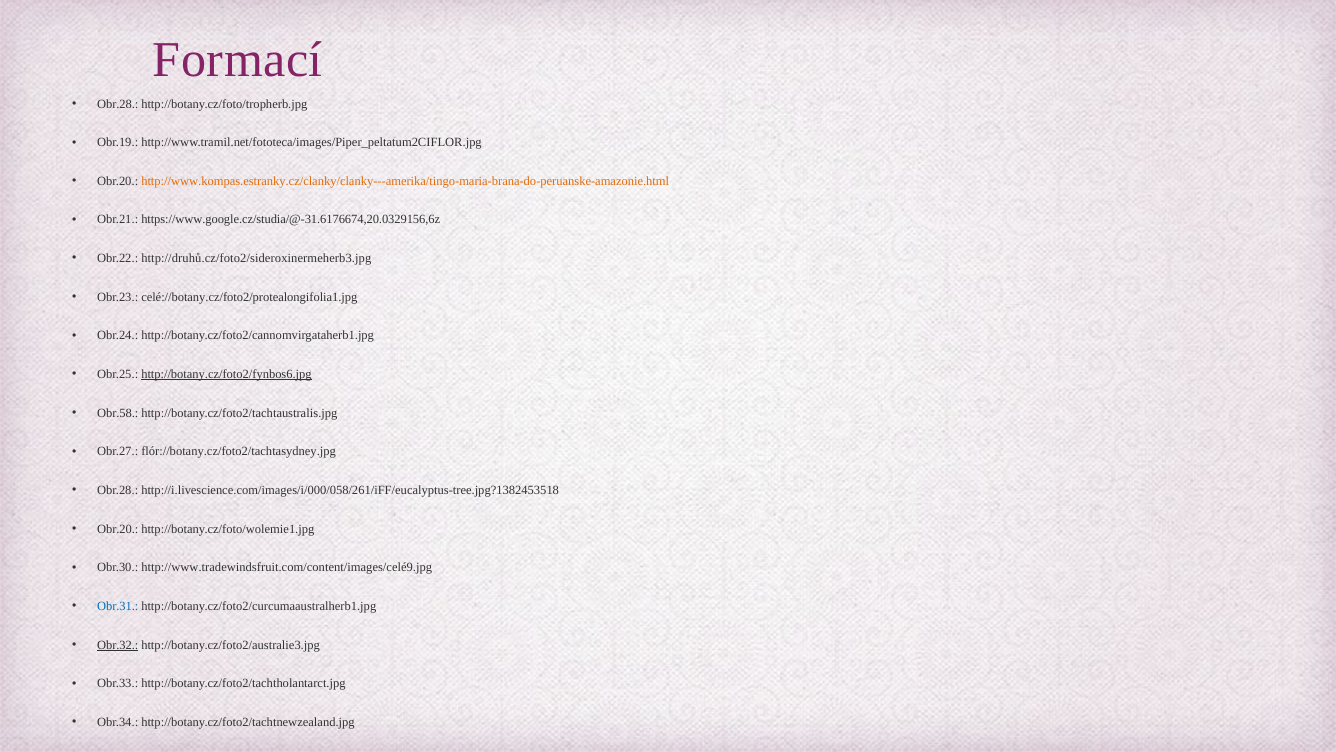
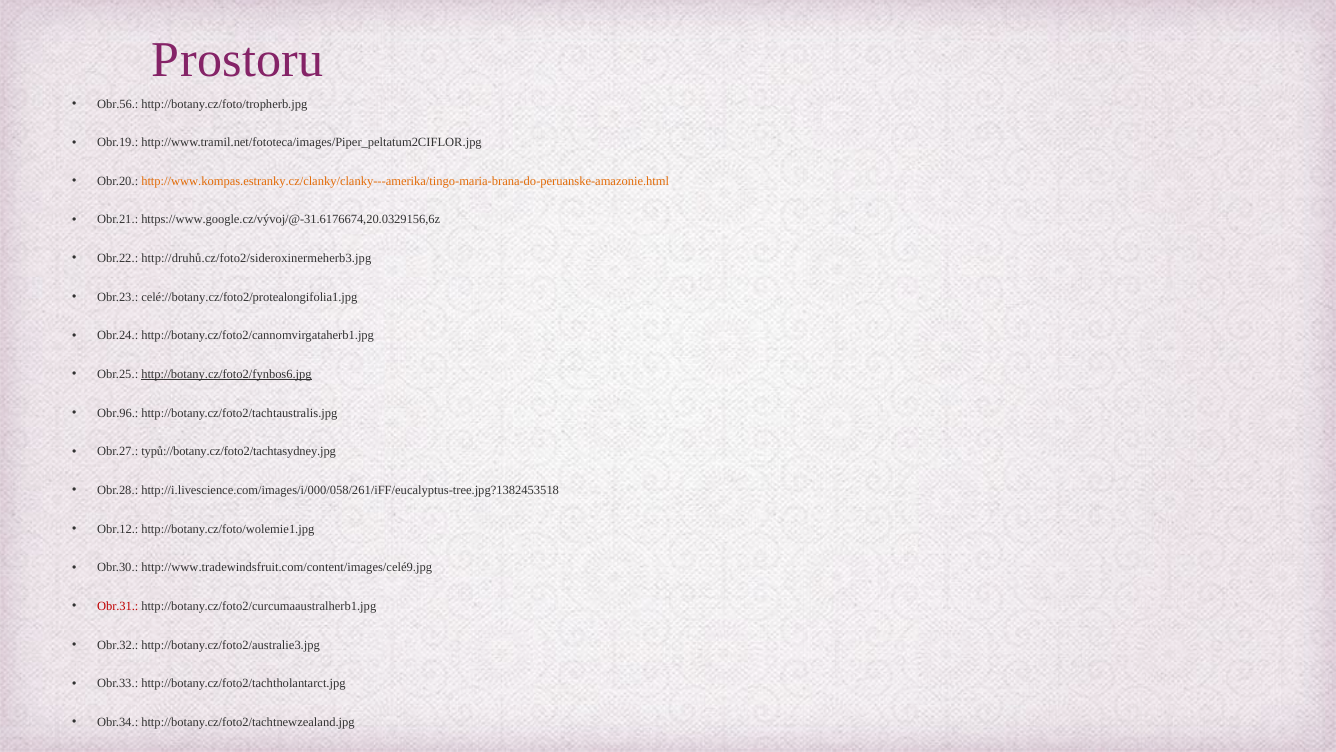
Formací: Formací -> Prostoru
Obr.28 at (118, 104): Obr.28 -> Obr.56
https://www.google.cz/studia/@-31.6176674,20.0329156,6z: https://www.google.cz/studia/@-31.6176674,20.0329156,6z -> https://www.google.cz/vývoj/@-31.6176674,20.0329156,6z
Obr.58: Obr.58 -> Obr.96
flór://botany.cz/foto2/tachtasydney.jpg: flór://botany.cz/foto2/tachtasydney.jpg -> typů://botany.cz/foto2/tachtasydney.jpg
Obr.20 at (118, 529): Obr.20 -> Obr.12
Obr.31 colour: blue -> red
Obr.32 underline: present -> none
